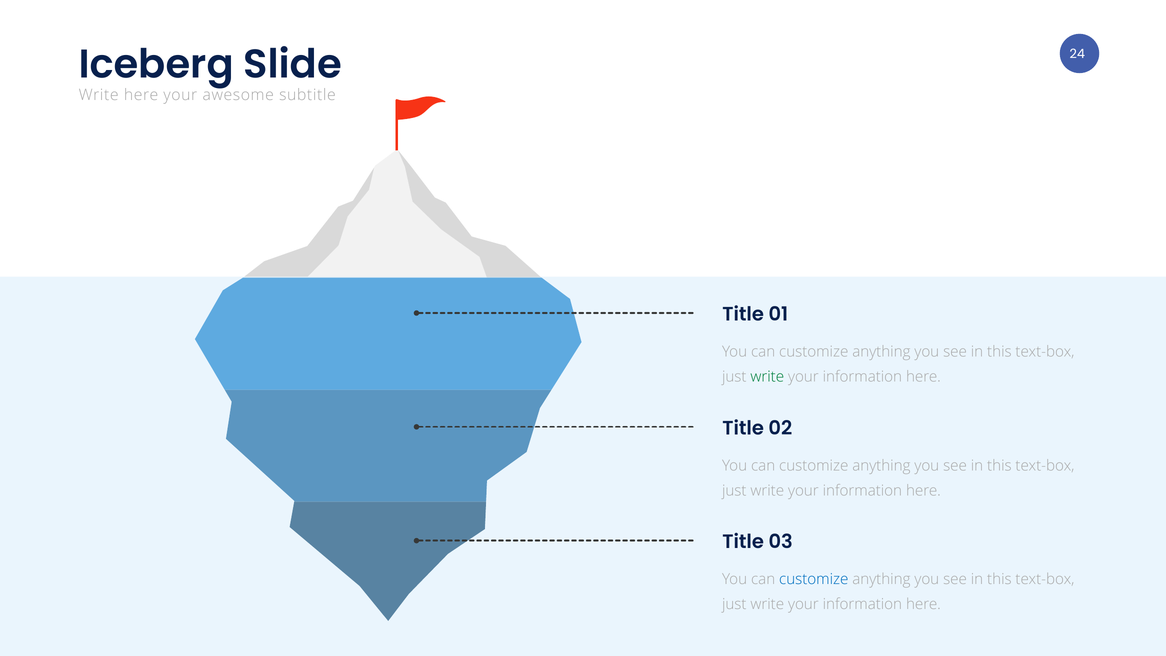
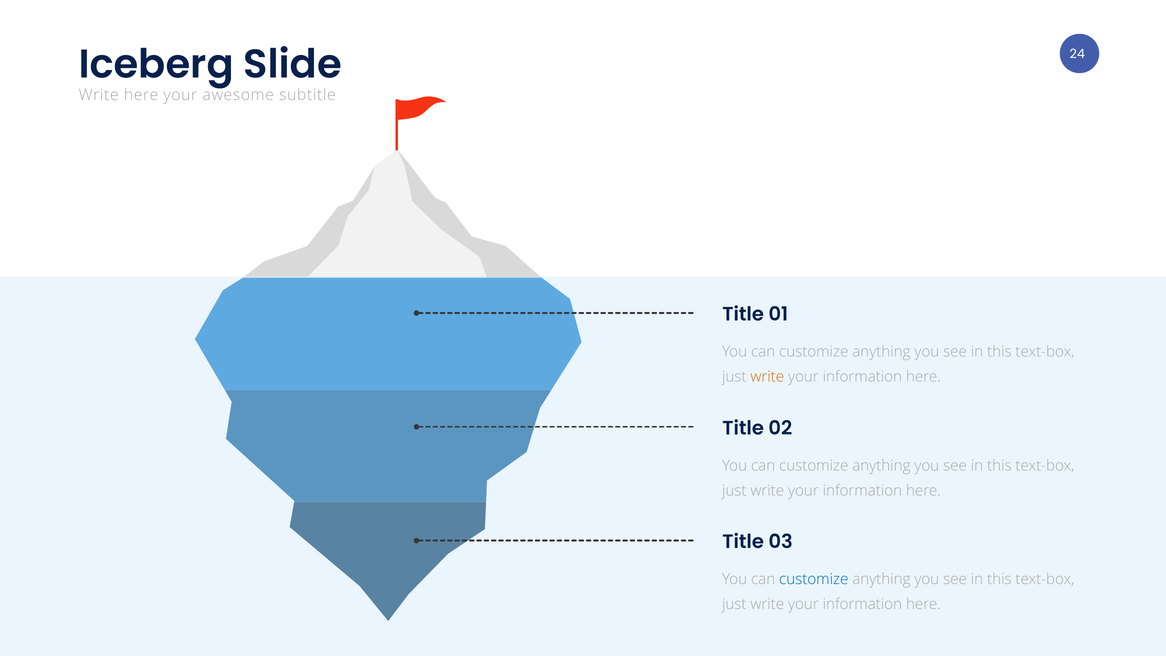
write at (767, 377) colour: green -> orange
